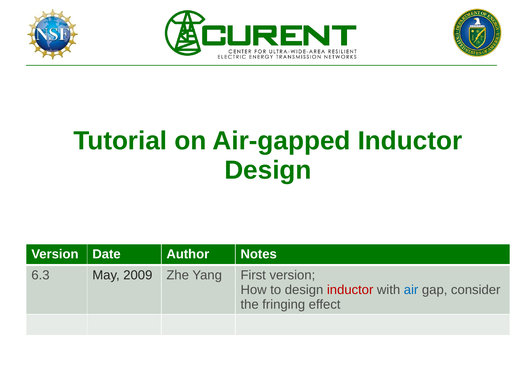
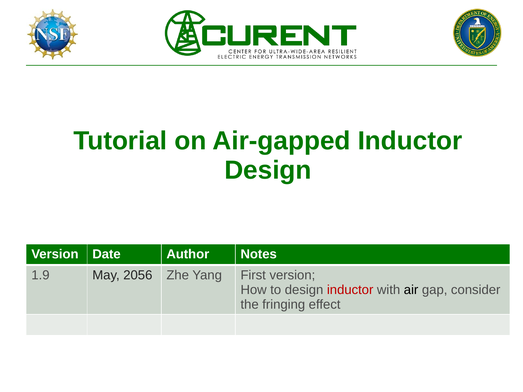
6.3: 6.3 -> 1.9
2009: 2009 -> 2056
air colour: blue -> black
